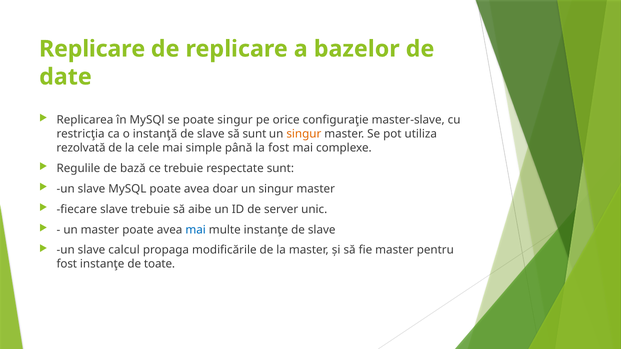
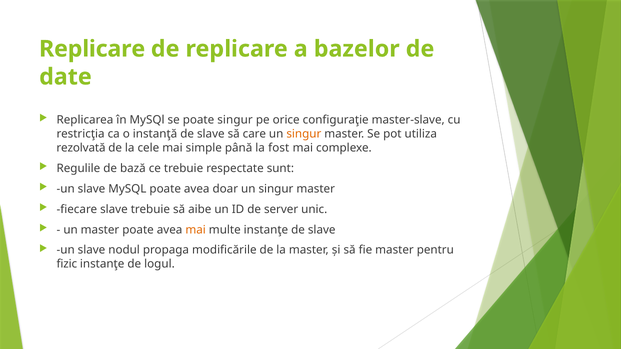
să sunt: sunt -> care
mai at (196, 230) colour: blue -> orange
calcul: calcul -> nodul
fost at (67, 264): fost -> fizic
toate: toate -> logul
